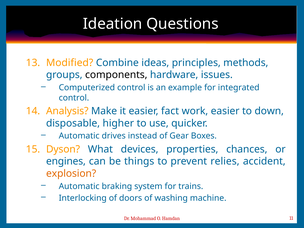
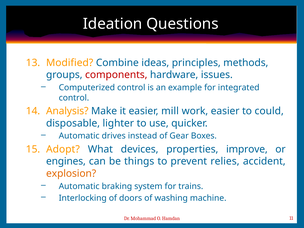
components colour: black -> red
fact: fact -> mill
down: down -> could
higher: higher -> lighter
Dyson: Dyson -> Adopt
chances: chances -> improve
